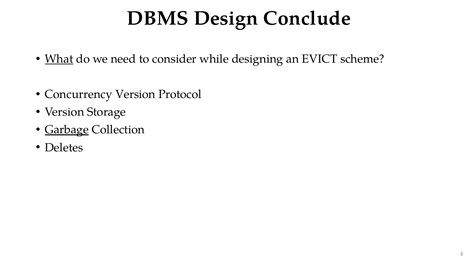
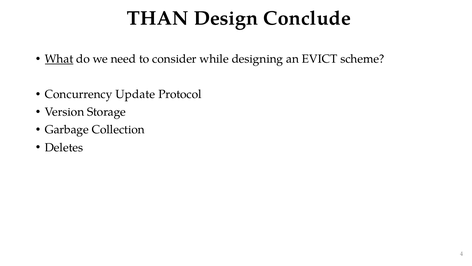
DBMS: DBMS -> THAN
Concurrency Version: Version -> Update
Garbage underline: present -> none
